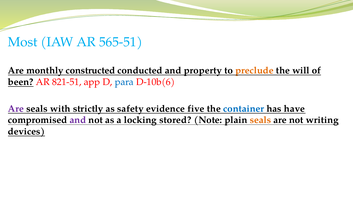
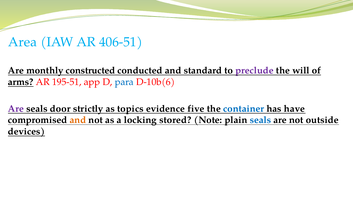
Most: Most -> Area
565-51: 565-51 -> 406-51
property: property -> standard
preclude colour: orange -> purple
been: been -> arms
821-51: 821-51 -> 195-51
with: with -> door
safety: safety -> topics
and at (78, 120) colour: purple -> orange
seals at (260, 120) colour: orange -> blue
writing: writing -> outside
